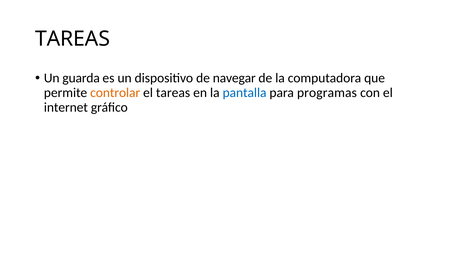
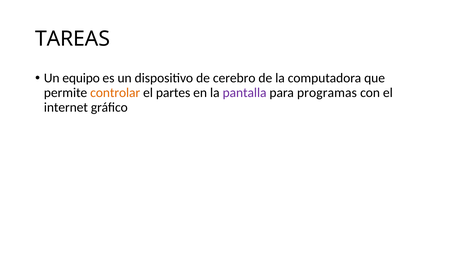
guarda: guarda -> equipo
navegar: navegar -> cerebro
el tareas: tareas -> partes
pantalla colour: blue -> purple
